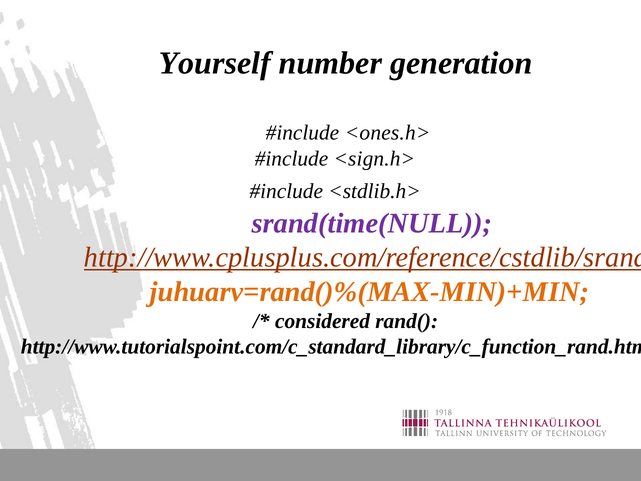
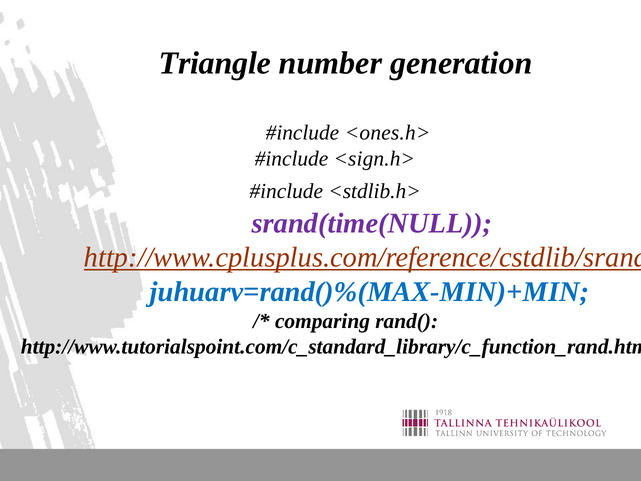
Yourself: Yourself -> Triangle
juhuarv=rand()%(MAX-MIN)+MIN colour: orange -> blue
considered: considered -> comparing
